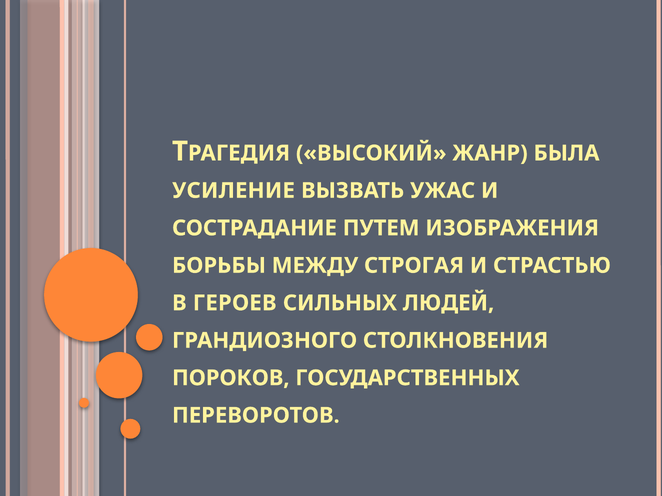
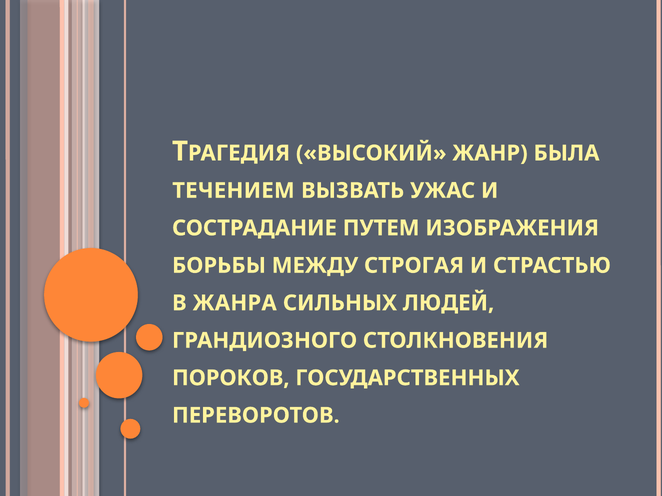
УСИЛЕНИЕ: УСИЛЕНИЕ -> ТЕЧЕНИЕМ
ГЕРОЕВ: ГЕРОЕВ -> ЖАНРА
